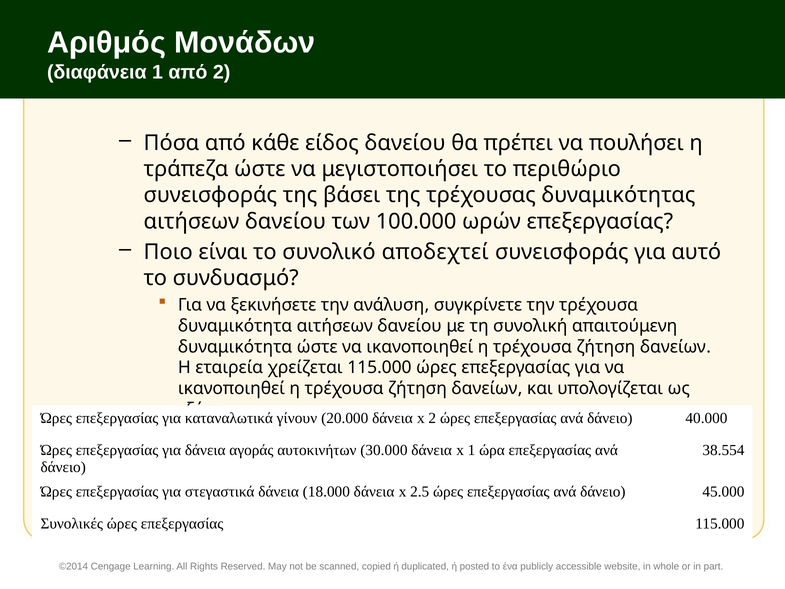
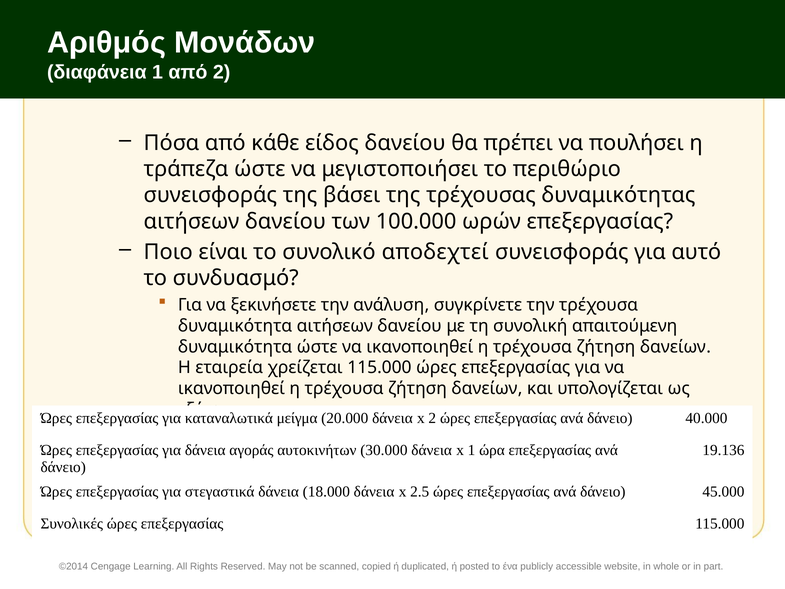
γίνουν: γίνουν -> μείγμα
38.554: 38.554 -> 19.136
